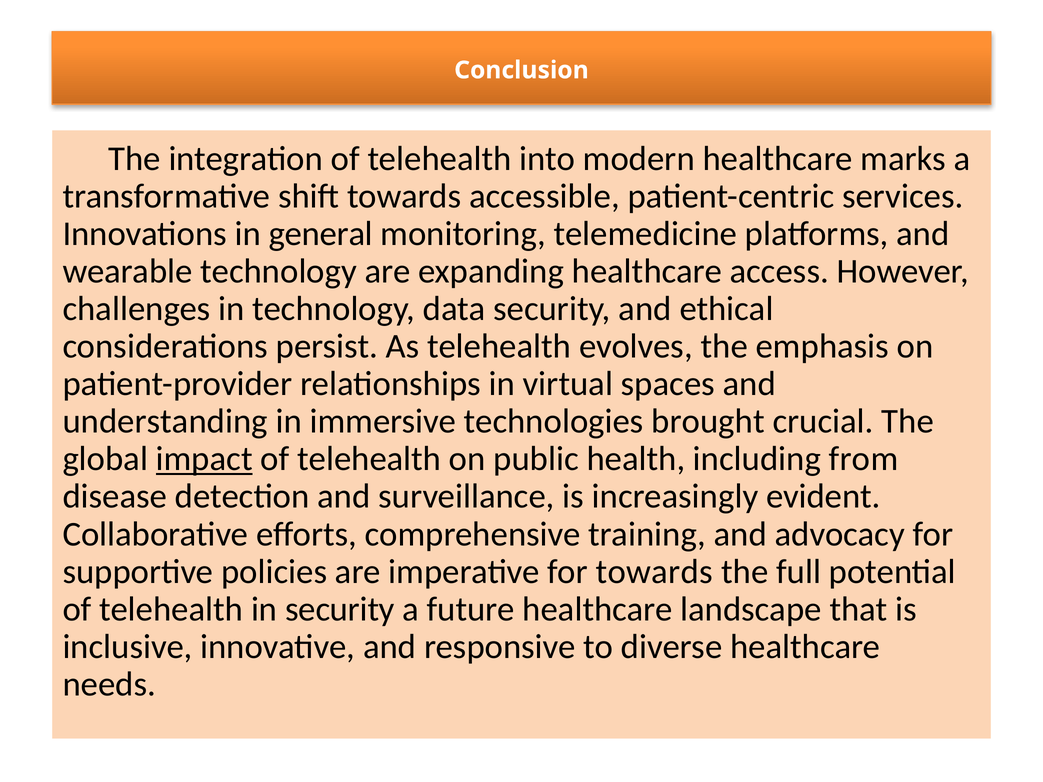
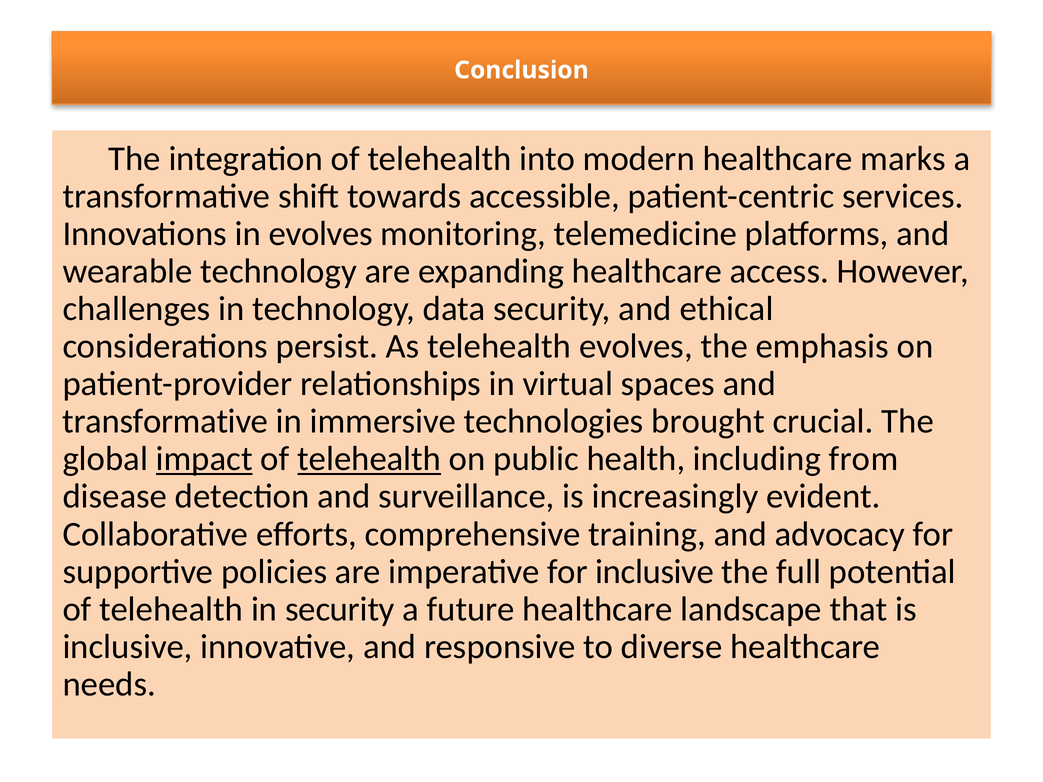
in general: general -> evolves
understanding at (165, 422): understanding -> transformative
telehealth at (369, 459) underline: none -> present
for towards: towards -> inclusive
